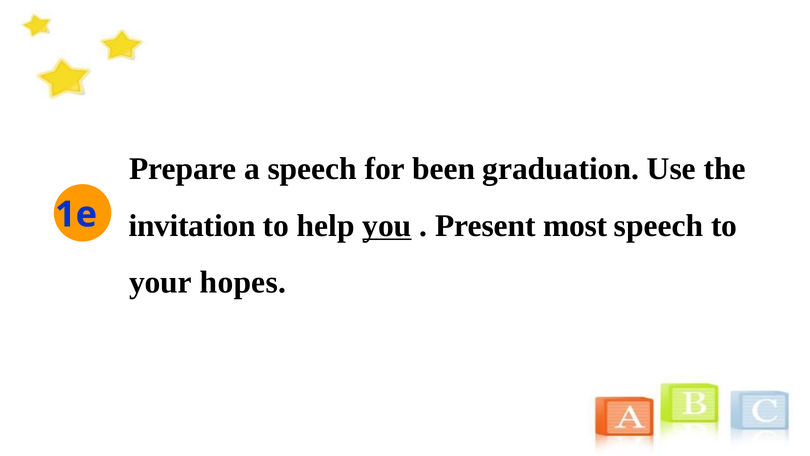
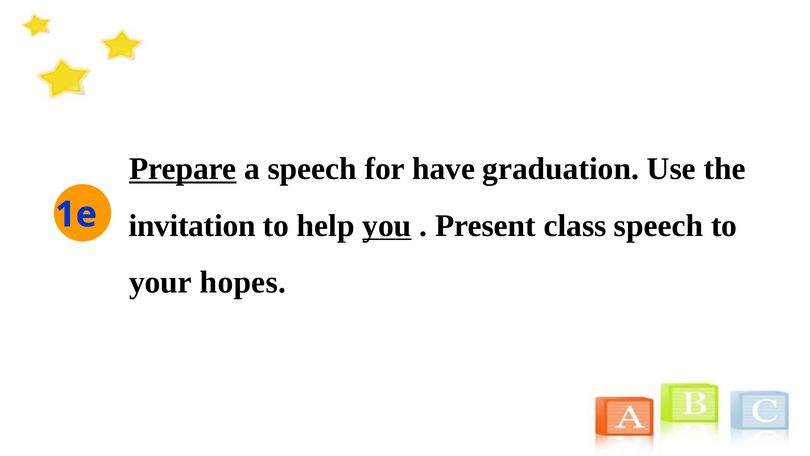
Prepare underline: none -> present
been: been -> have
most: most -> class
